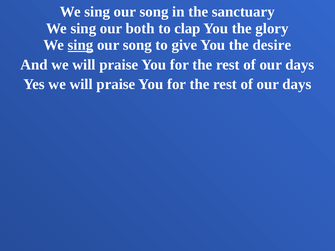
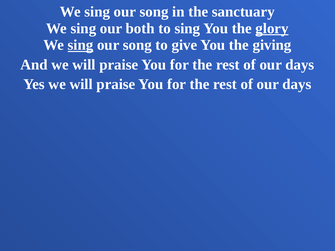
to clap: clap -> sing
glory underline: none -> present
desire: desire -> giving
